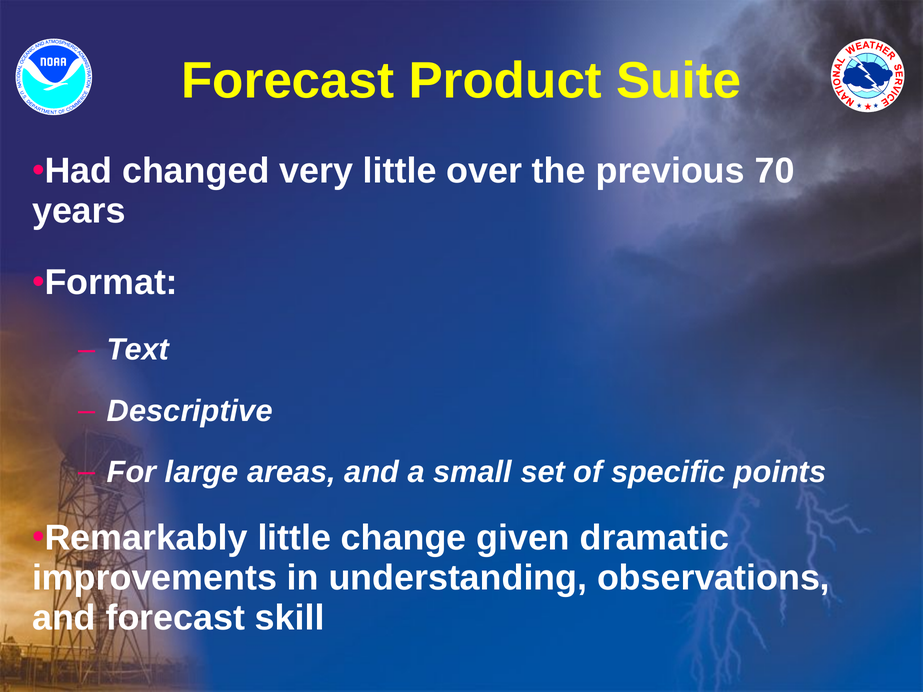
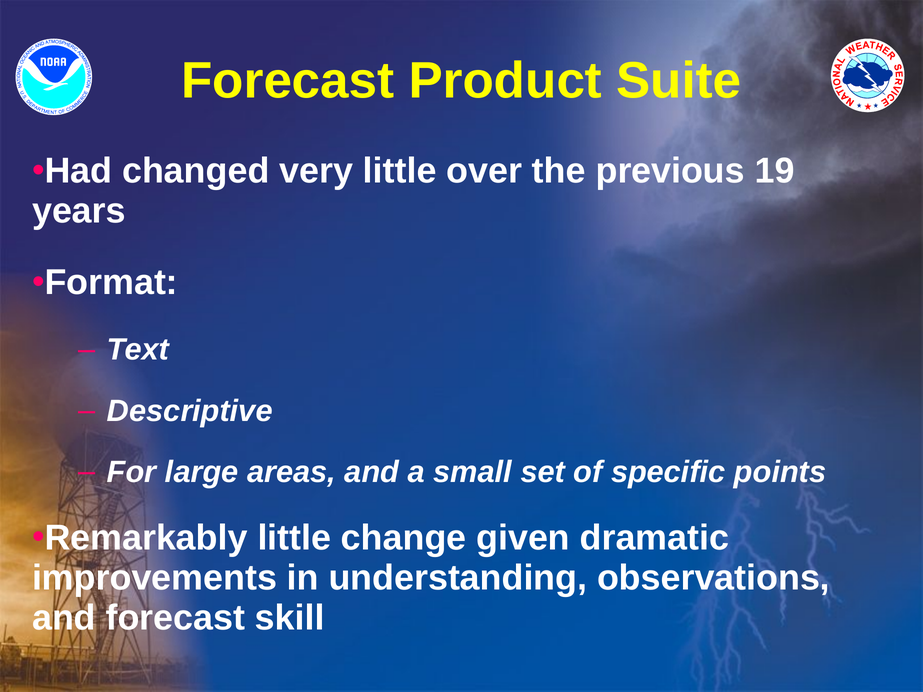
70: 70 -> 19
